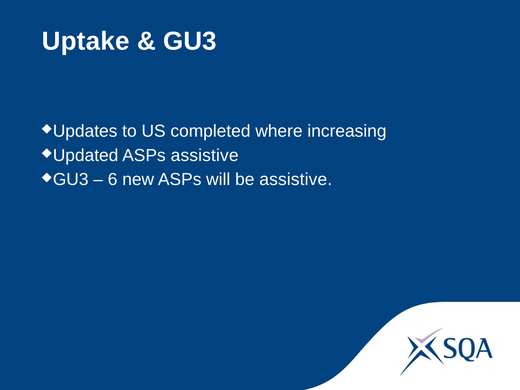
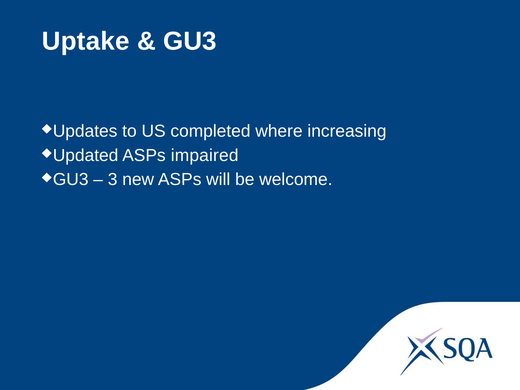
ASPs assistive: assistive -> impaired
6: 6 -> 3
be assistive: assistive -> welcome
